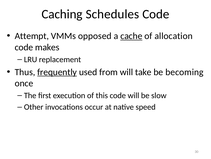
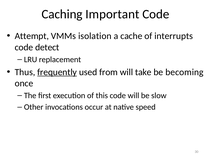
Schedules: Schedules -> Important
opposed: opposed -> isolation
cache underline: present -> none
allocation: allocation -> interrupts
makes: makes -> detect
